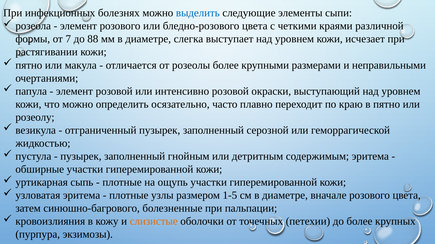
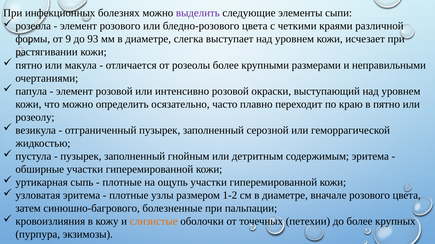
выделить colour: blue -> purple
7: 7 -> 9
88: 88 -> 93
1-5: 1-5 -> 1-2
